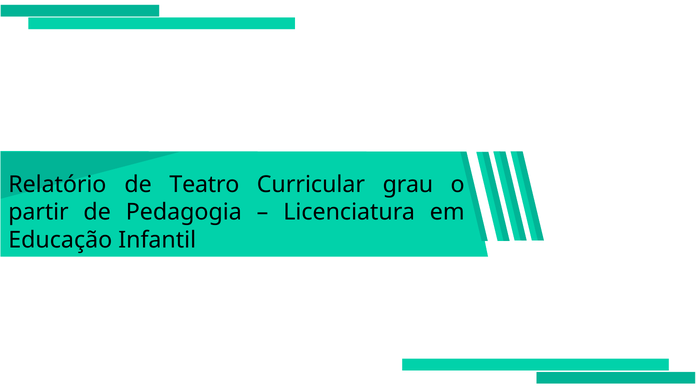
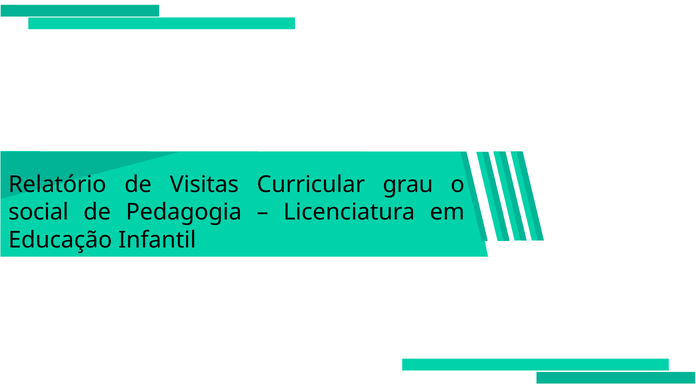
Teatro: Teatro -> Visitas
partir: partir -> social
